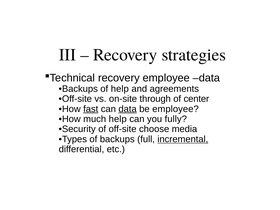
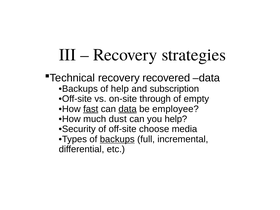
recovery employee: employee -> recovered
agreements: agreements -> subscription
center: center -> empty
much help: help -> dust
you fully: fully -> help
backups at (117, 139) underline: none -> present
incremental underline: present -> none
